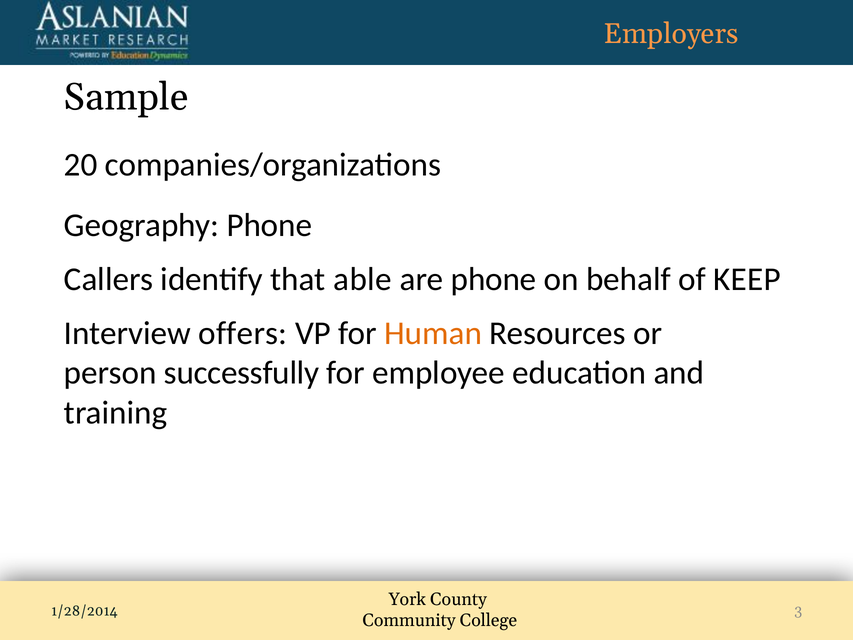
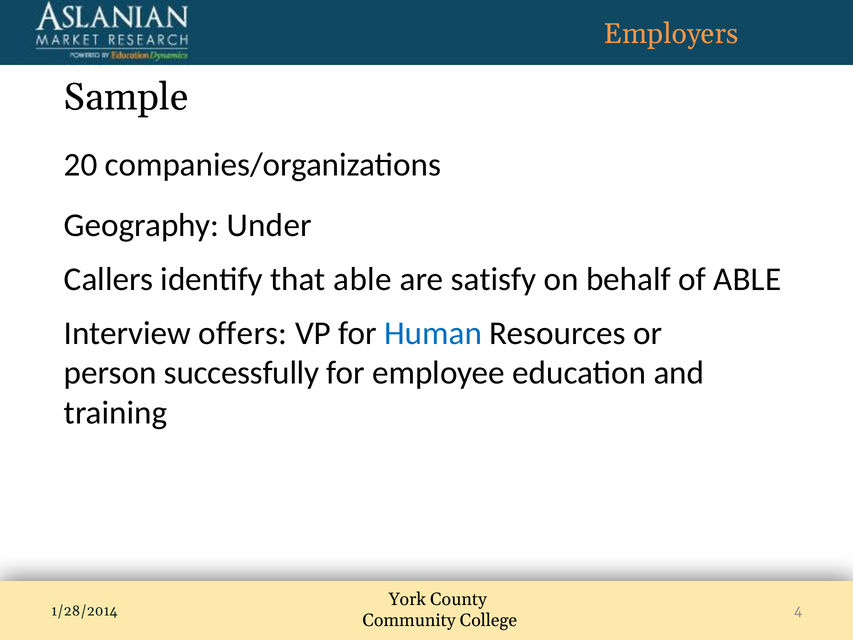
Geography Phone: Phone -> Under
are phone: phone -> satisfy
of KEEP: KEEP -> ABLE
Human colour: orange -> blue
3: 3 -> 4
